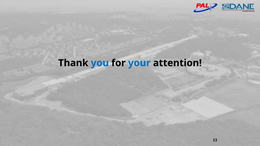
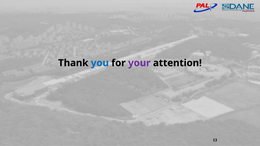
your colour: blue -> purple
